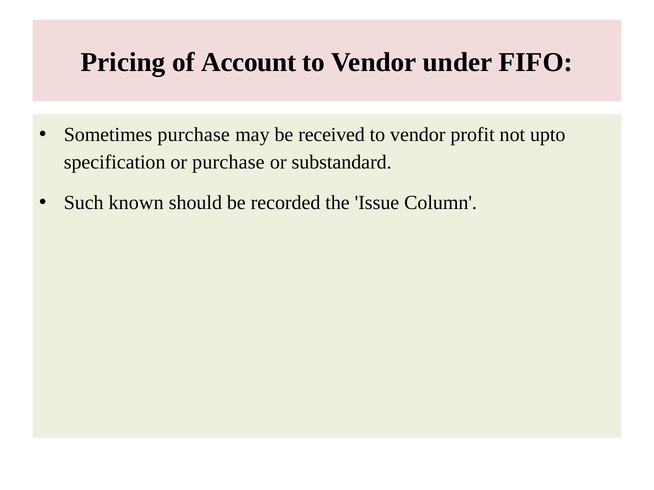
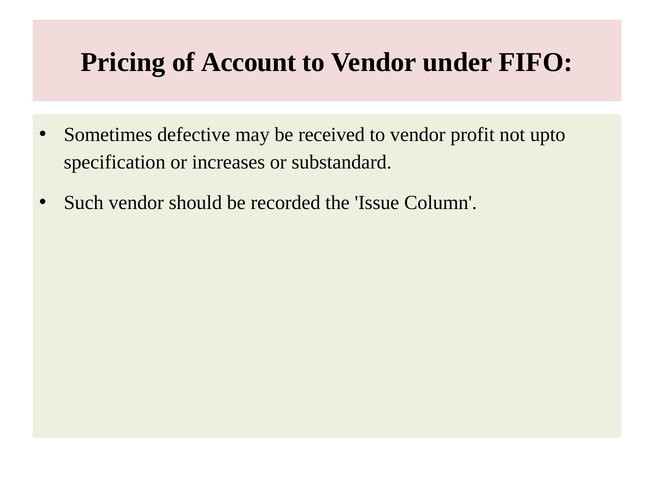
Sometimes purchase: purchase -> defective
or purchase: purchase -> increases
Such known: known -> vendor
